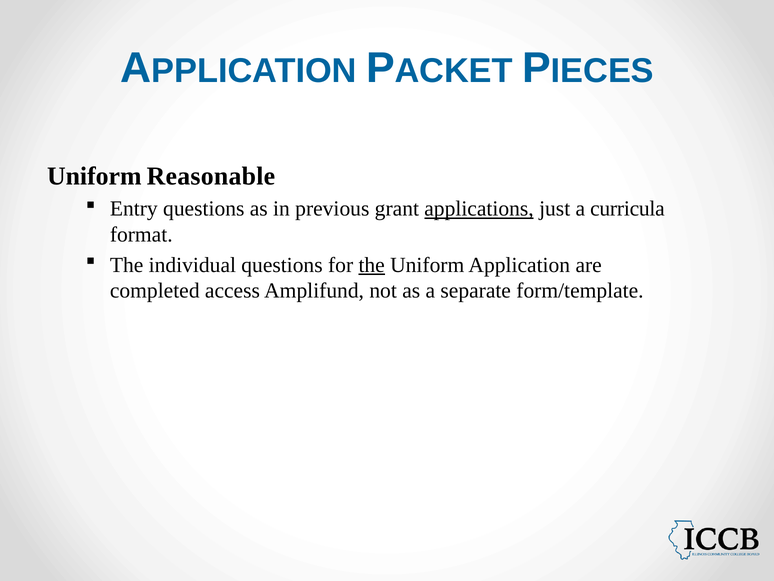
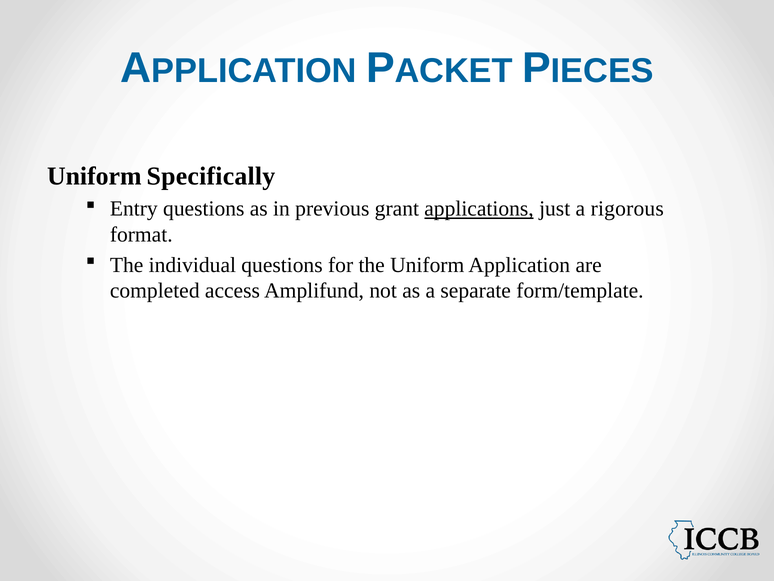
Reasonable: Reasonable -> Specifically
curricula: curricula -> rigorous
the at (372, 265) underline: present -> none
